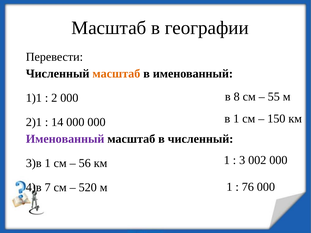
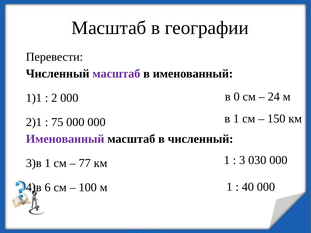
масштаб at (116, 74) colour: orange -> purple
8: 8 -> 0
55: 55 -> 24
14: 14 -> 75
002: 002 -> 030
56: 56 -> 77
76: 76 -> 40
7: 7 -> 6
520: 520 -> 100
